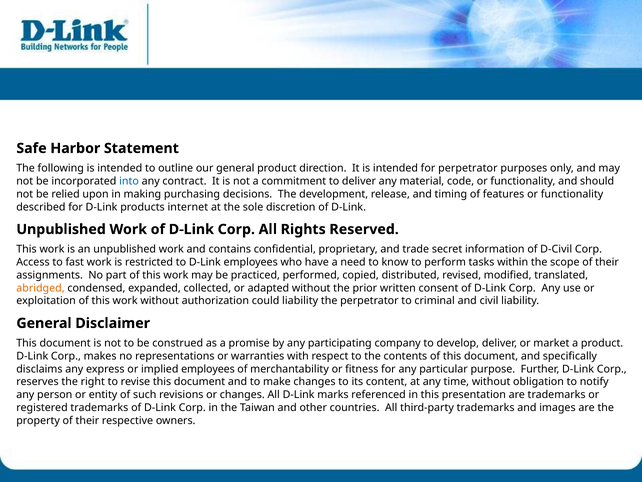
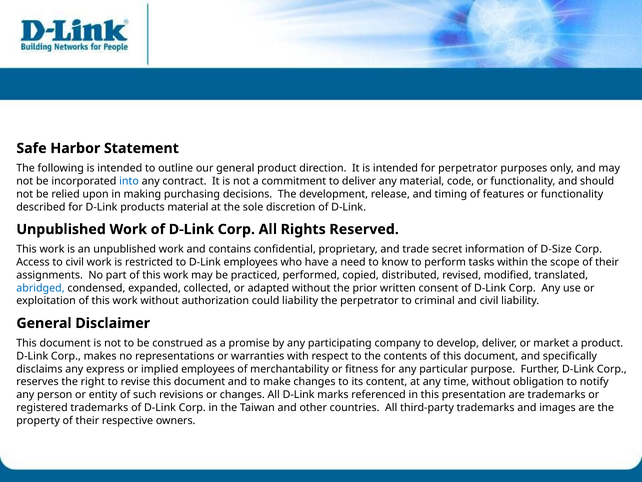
products internet: internet -> material
D-Civil: D-Civil -> D-Size
to fast: fast -> civil
abridged colour: orange -> blue
